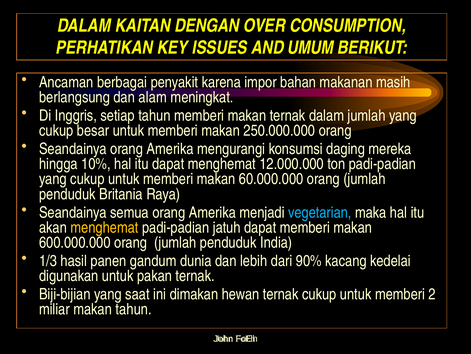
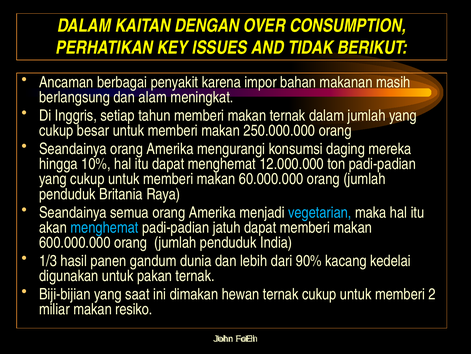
UMUM: UMUM -> TIDAK
menghemat at (104, 227) colour: yellow -> light blue
makan tahun: tahun -> resiko
